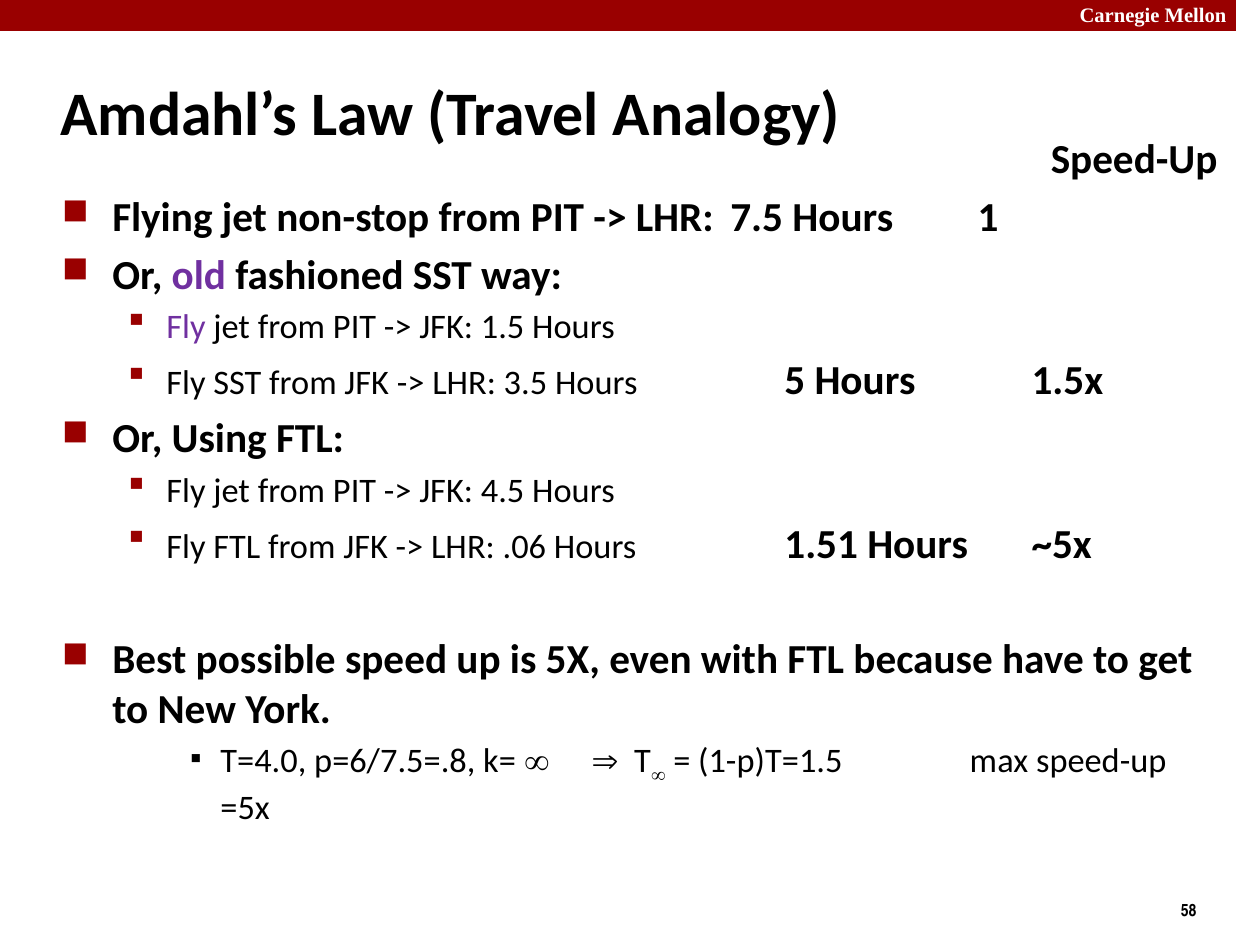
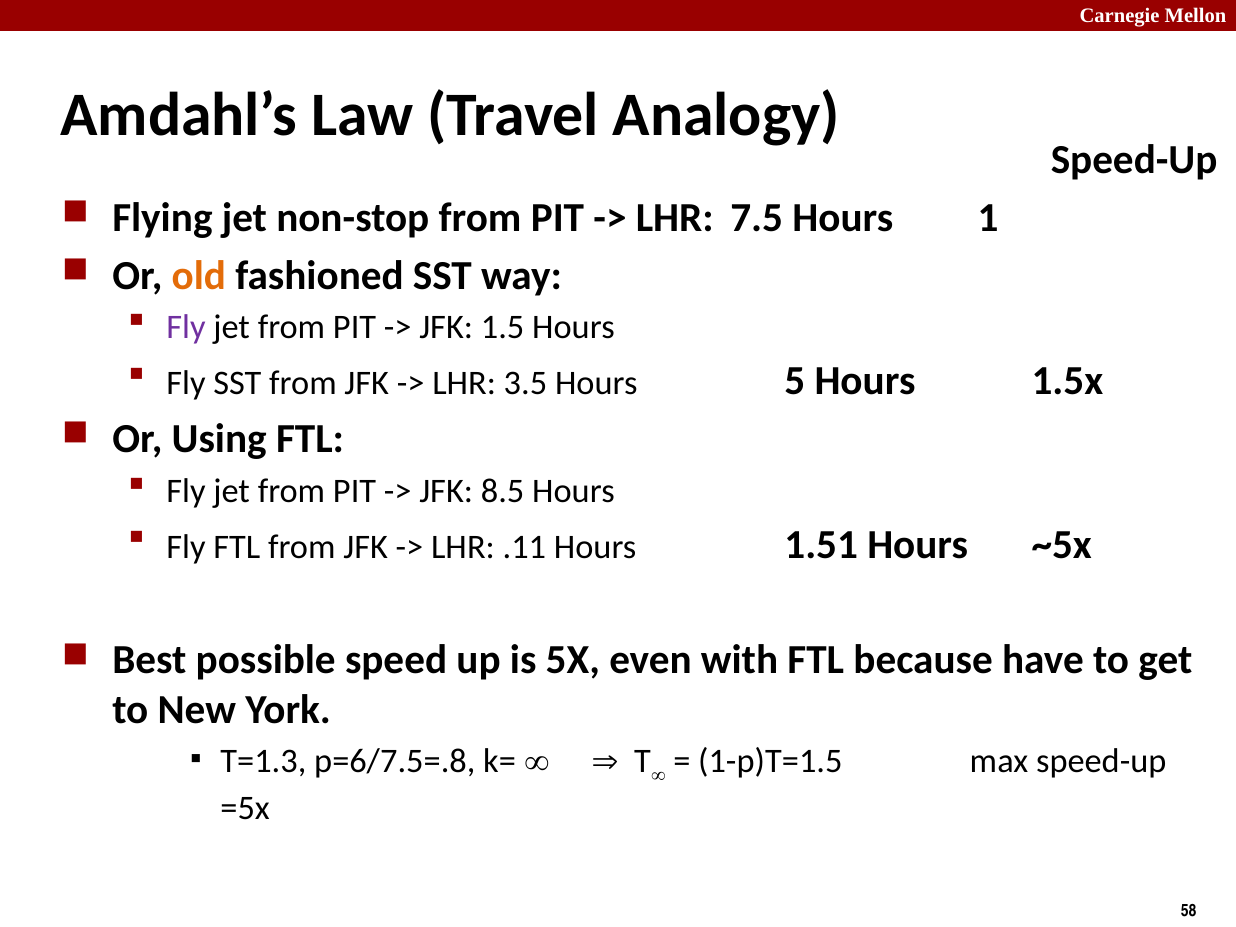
old colour: purple -> orange
4.5: 4.5 -> 8.5
.06: .06 -> .11
T=4.0: T=4.0 -> T=1.3
